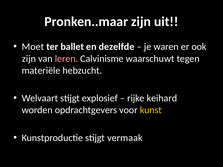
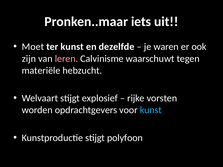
Pronken..maar zijn: zijn -> iets
ter ballet: ballet -> kunst
keihard: keihard -> vorsten
kunst at (151, 110) colour: yellow -> light blue
vermaak: vermaak -> polyfoon
